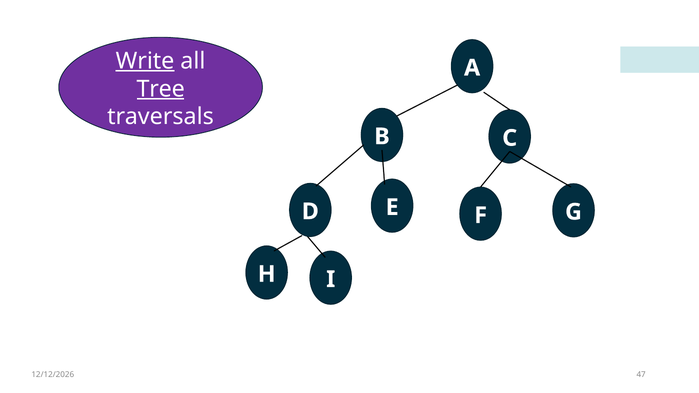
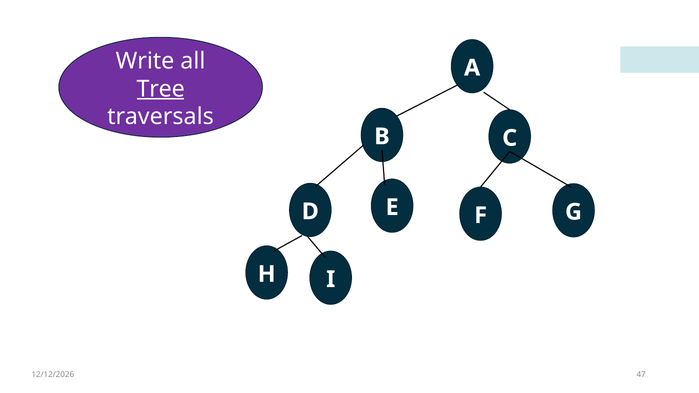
Write underline: present -> none
